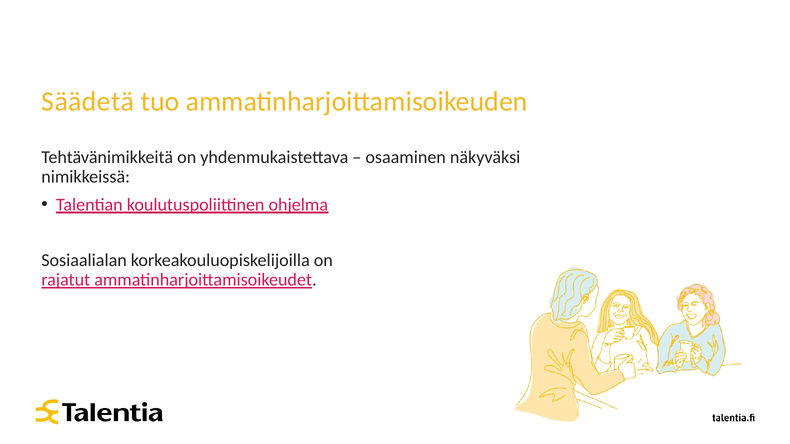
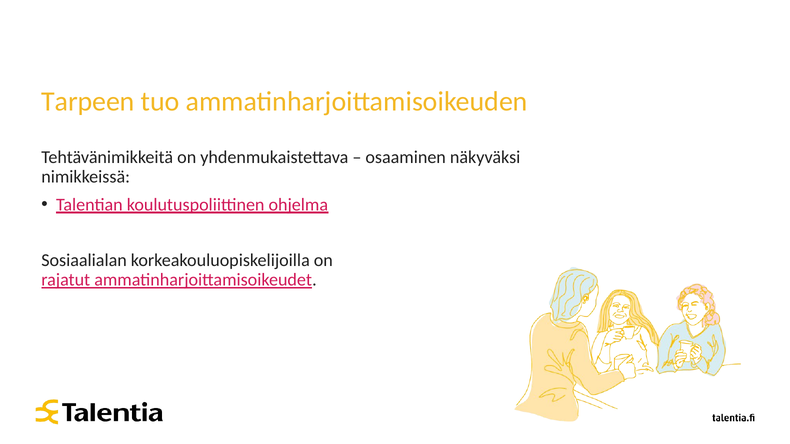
Säädetä: Säädetä -> Tarpeen
